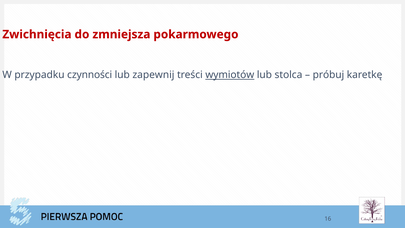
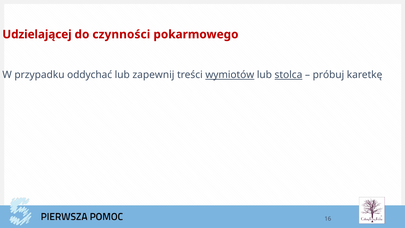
Zwichnięcia: Zwichnięcia -> Udzielającej
zmniejsza: zmniejsza -> czynności
czynności: czynności -> oddychać
stolca underline: none -> present
